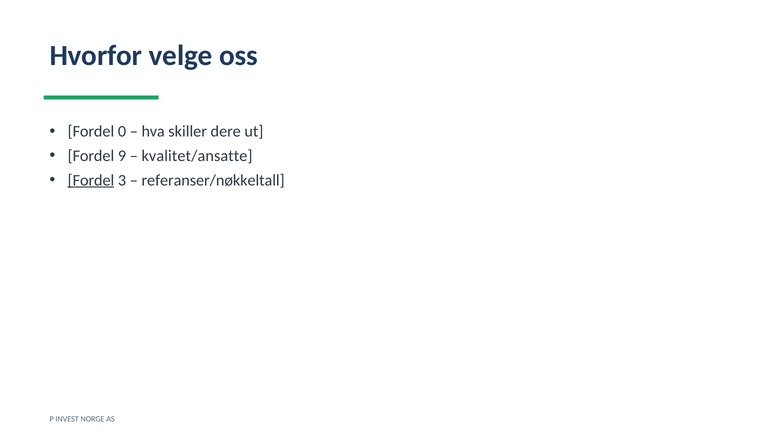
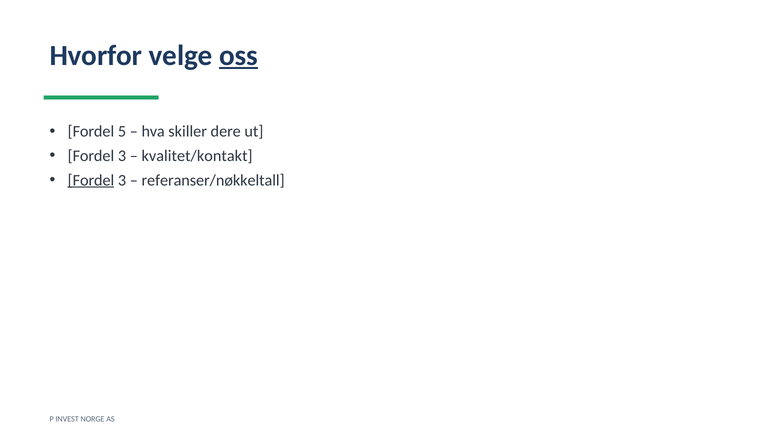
oss underline: none -> present
0: 0 -> 5
9 at (122, 156): 9 -> 3
kvalitet/ansatte: kvalitet/ansatte -> kvalitet/kontakt
